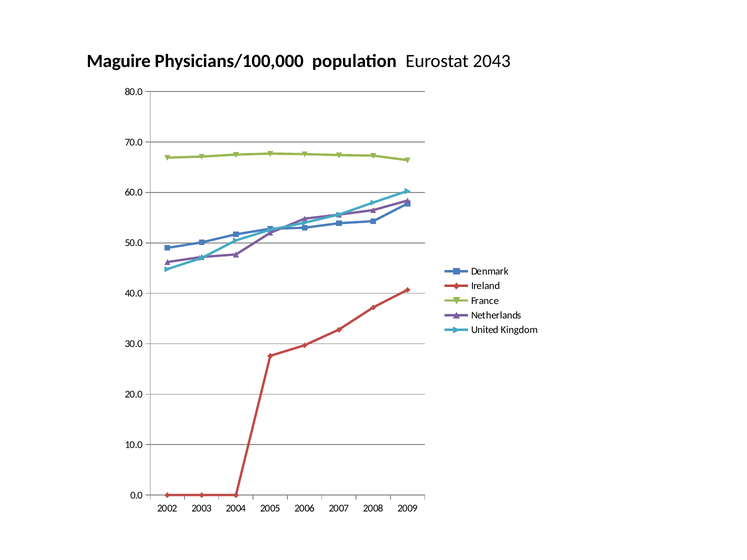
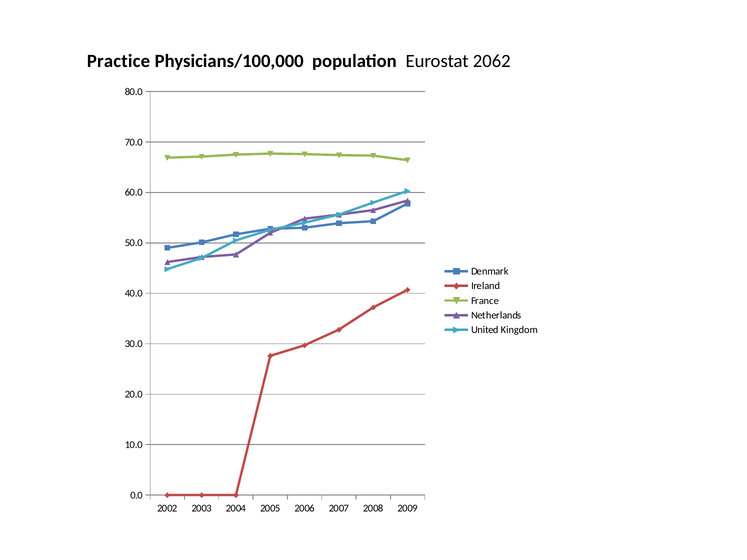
Maguire: Maguire -> Practice
2043: 2043 -> 2062
